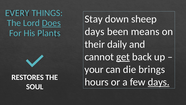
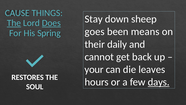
EVERY: EVERY -> CAUSE
The at (14, 23) underline: none -> present
days at (95, 32): days -> goes
Plants: Plants -> Spring
get underline: present -> none
brings: brings -> leaves
